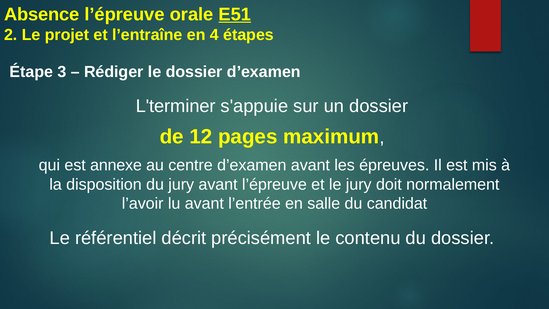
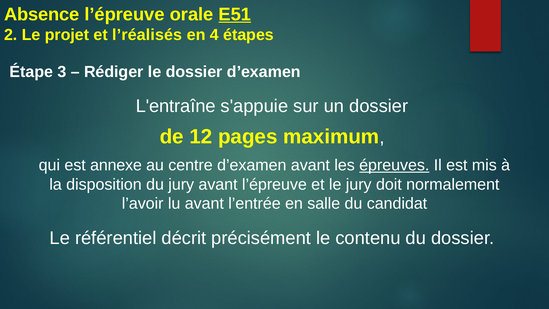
l’entraîne: l’entraîne -> l’réalisés
L'terminer: L'terminer -> L'entraîne
épreuves underline: none -> present
